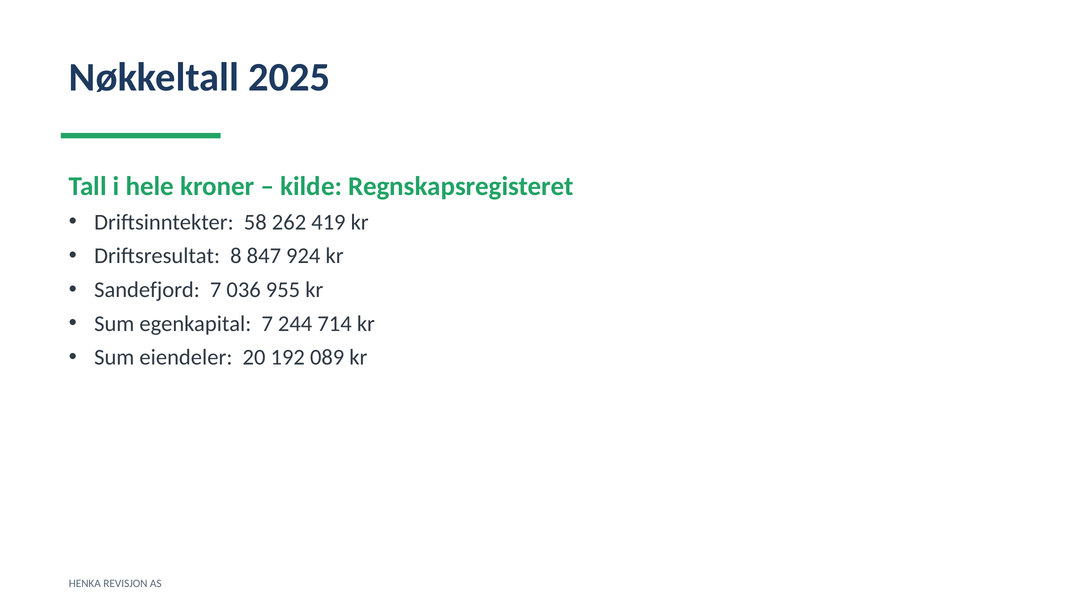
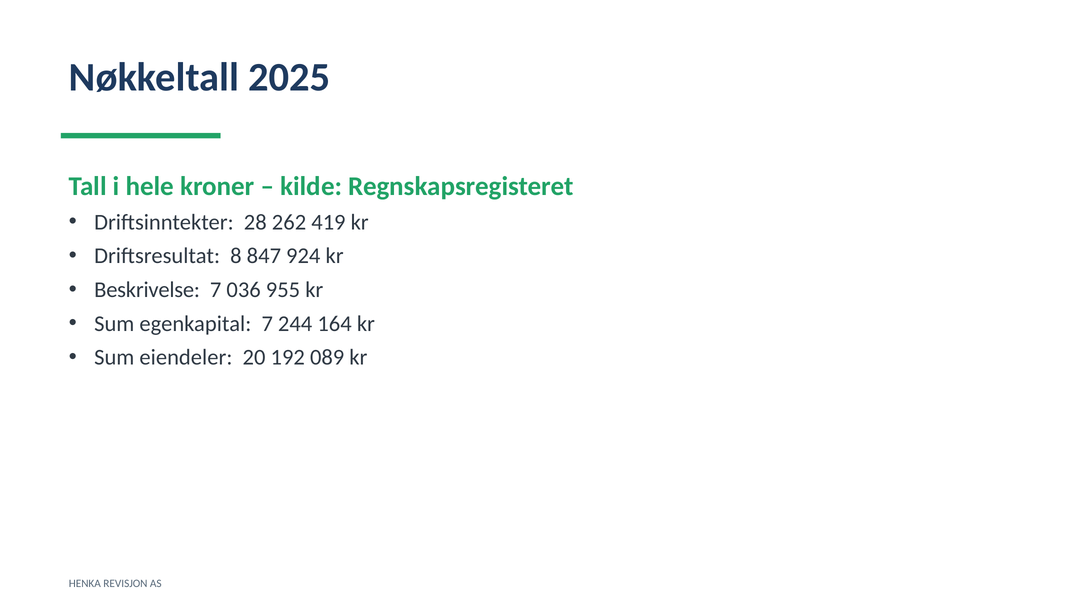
58: 58 -> 28
Sandefjord: Sandefjord -> Beskrivelse
714: 714 -> 164
